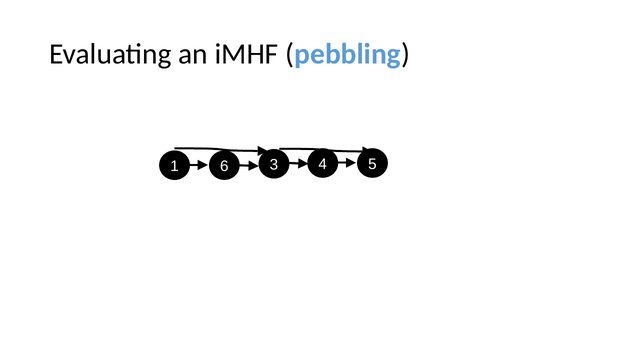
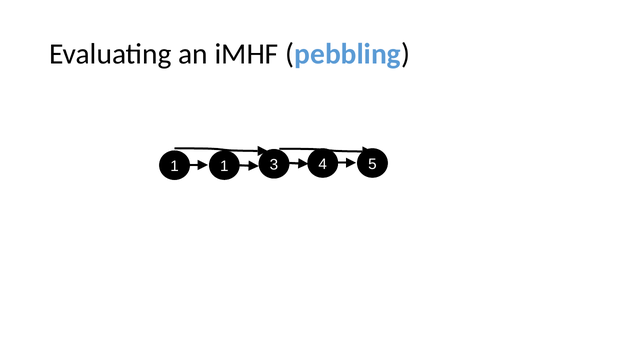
6 at (224, 166): 6 -> 1
